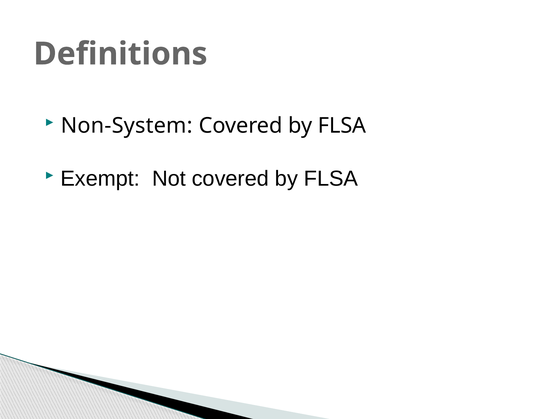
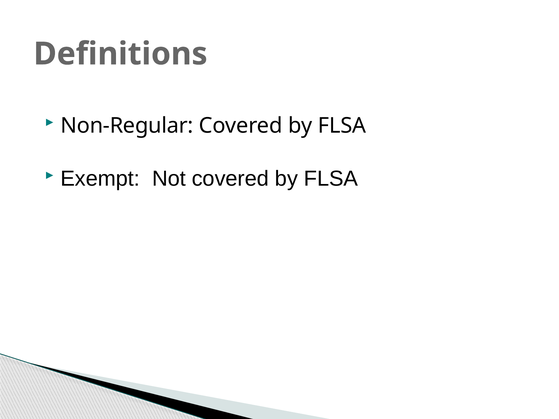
Non-System: Non-System -> Non-Regular
